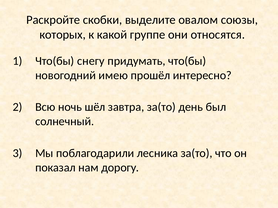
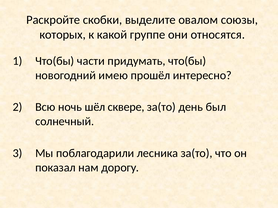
снегу: снегу -> части
завтра: завтра -> сквере
